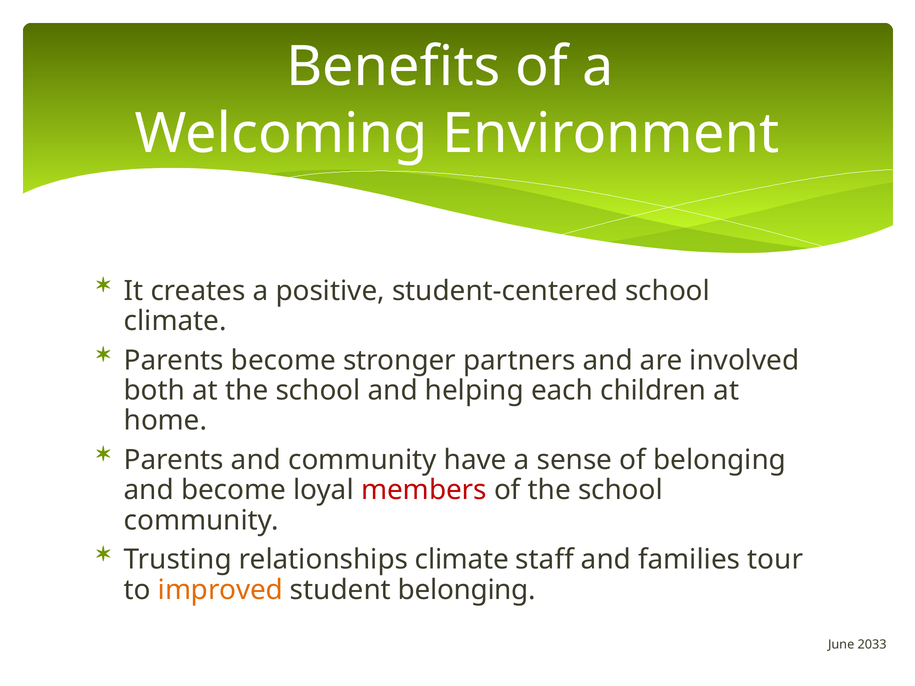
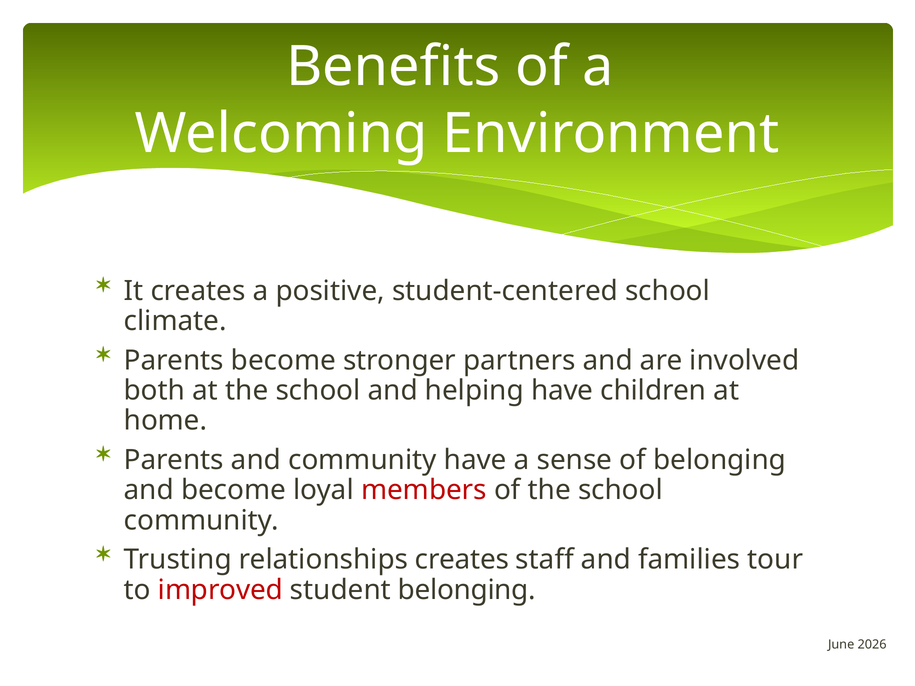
helping each: each -> have
relationships climate: climate -> creates
improved colour: orange -> red
2033: 2033 -> 2026
